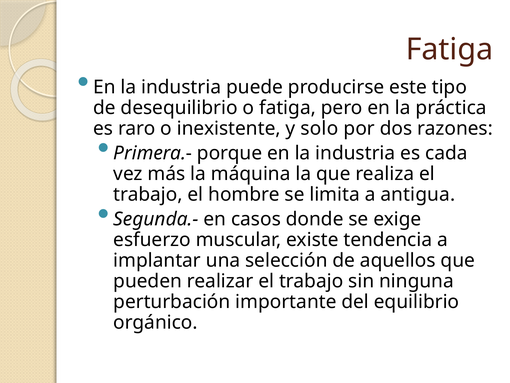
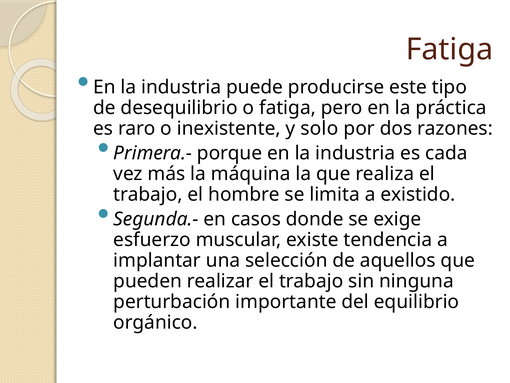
antigua: antigua -> existido
